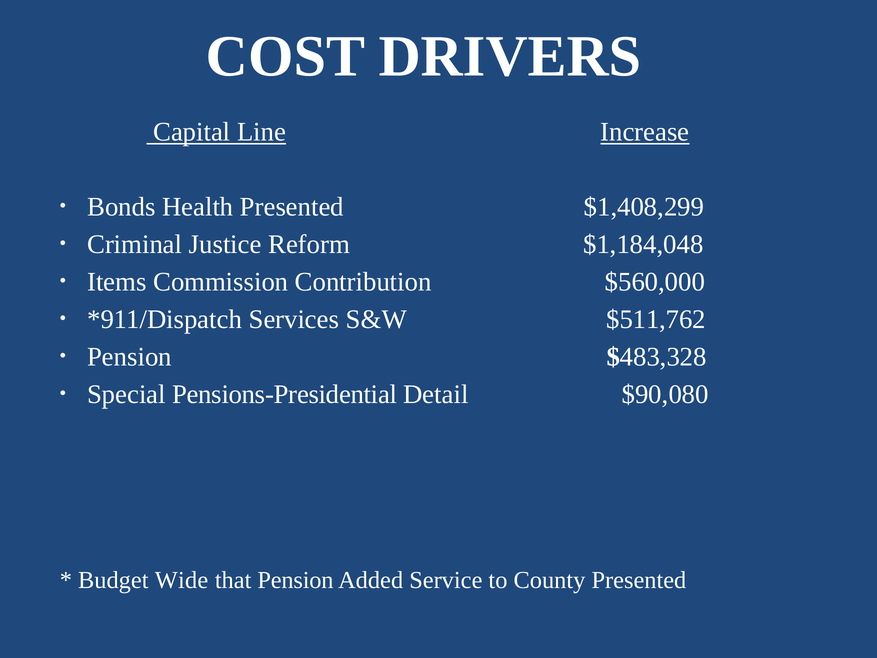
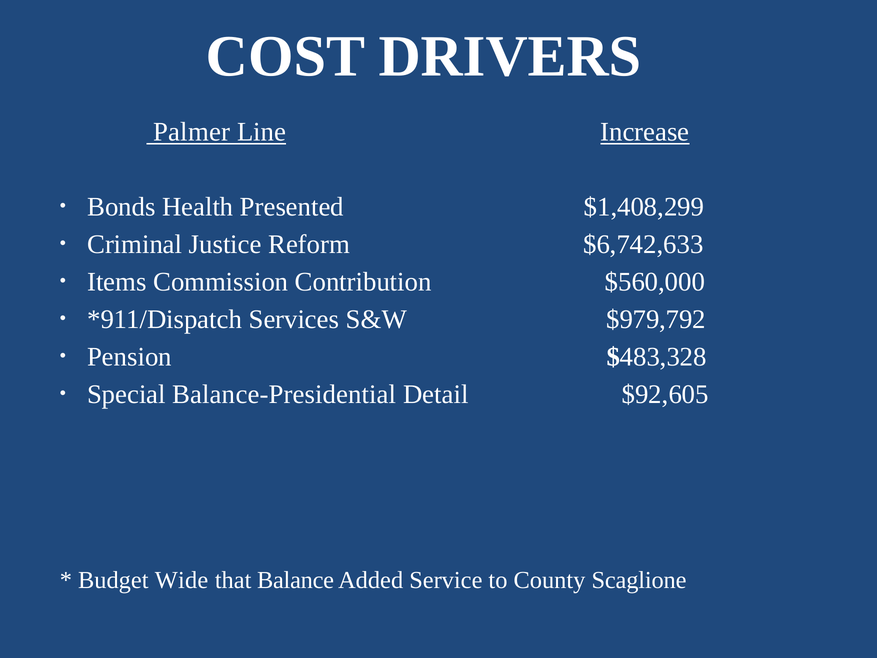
Capital: Capital -> Palmer
$1,184,048: $1,184,048 -> $6,742,633
$511,762: $511,762 -> $979,792
Pensions-Presidential: Pensions-Presidential -> Balance-Presidential
$90,080: $90,080 -> $92,605
that Pension: Pension -> Balance
County Presented: Presented -> Scaglione
